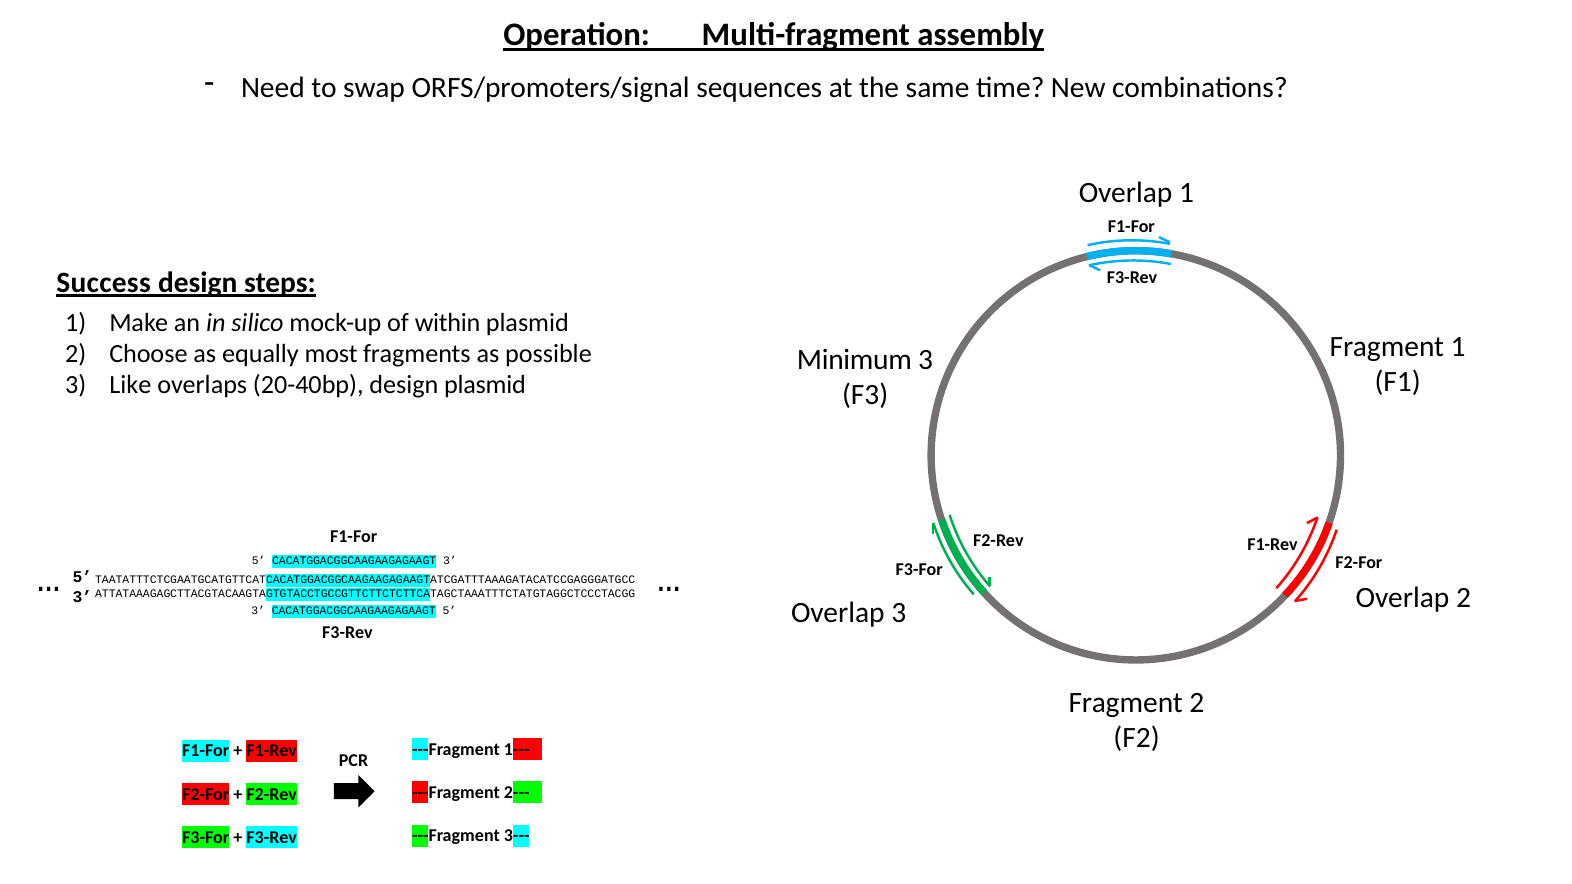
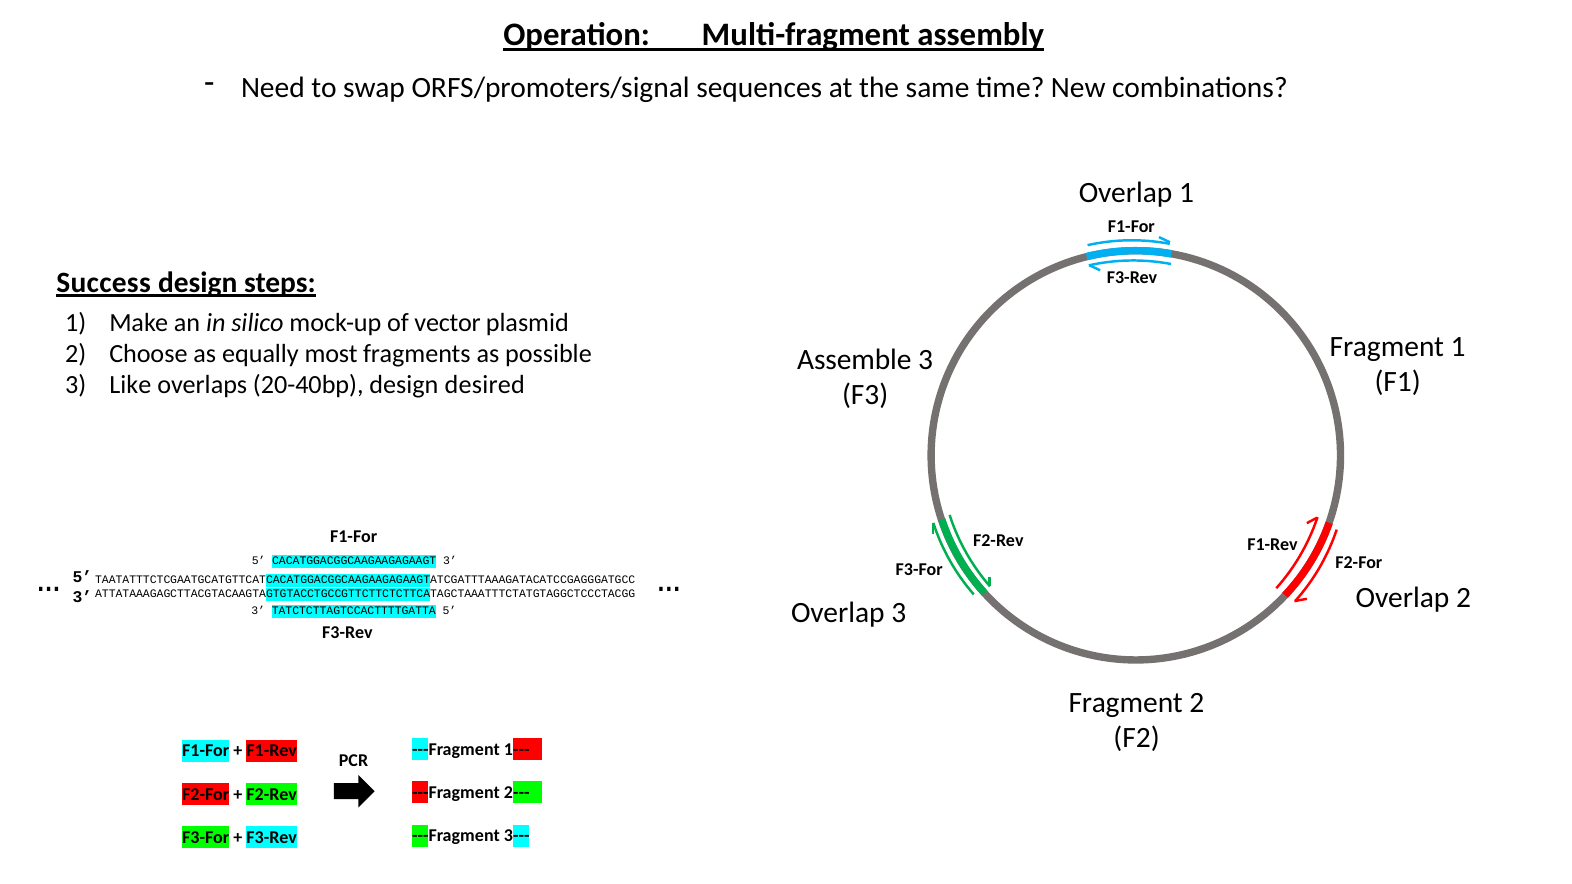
within: within -> vector
Minimum: Minimum -> Assemble
design plasmid: plasmid -> desired
3 CACATGGACGGCAAGAAGAGAAGT: CACATGGACGGCAAGAAGAGAAGT -> TATCTCTTAGTCCACTTTTGATTA
